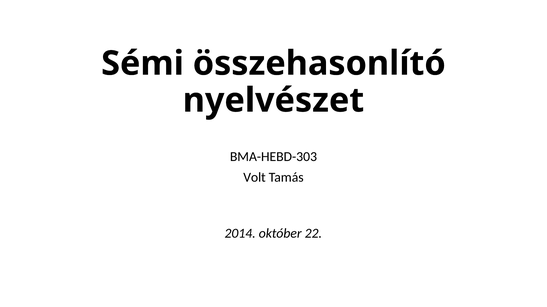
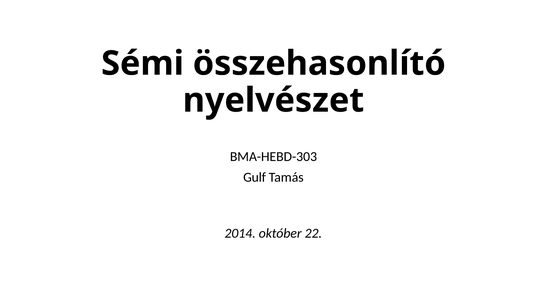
Volt: Volt -> Gulf
